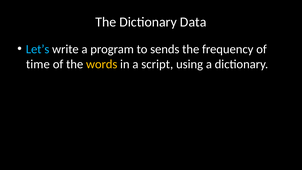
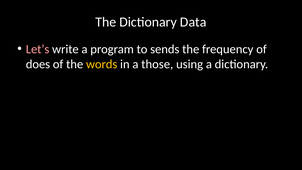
Let’s colour: light blue -> pink
time: time -> does
script: script -> those
